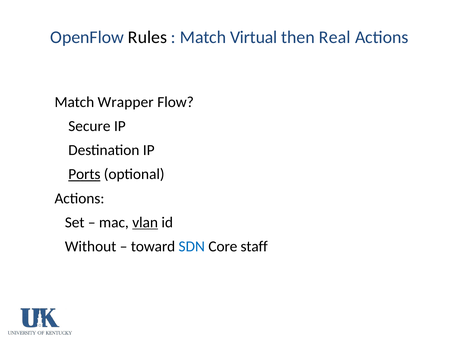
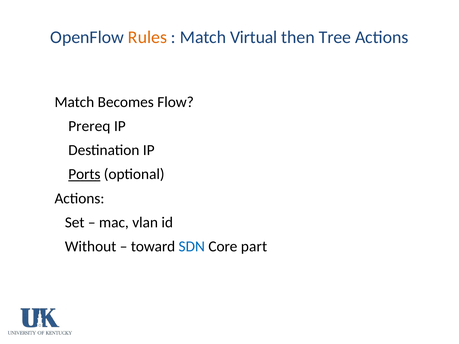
Rules colour: black -> orange
Real: Real -> Tree
Wrapper: Wrapper -> Becomes
Secure: Secure -> Prereq
vlan underline: present -> none
staff: staff -> part
